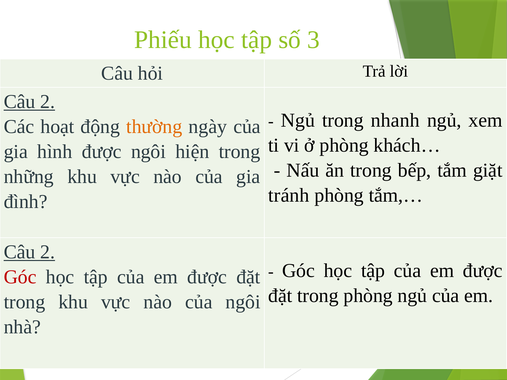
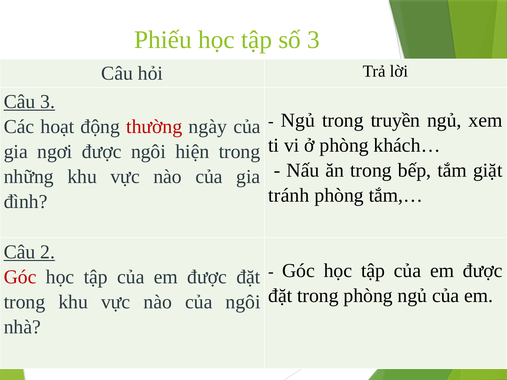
2 at (48, 102): 2 -> 3
nhanh: nhanh -> truyền
thường colour: orange -> red
hình: hình -> ngơi
